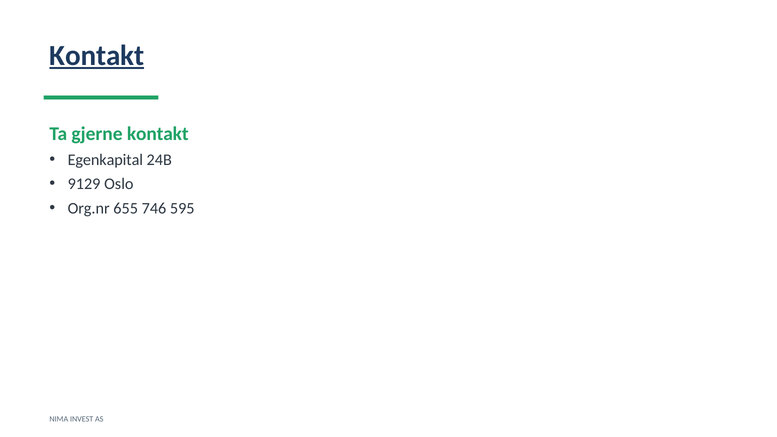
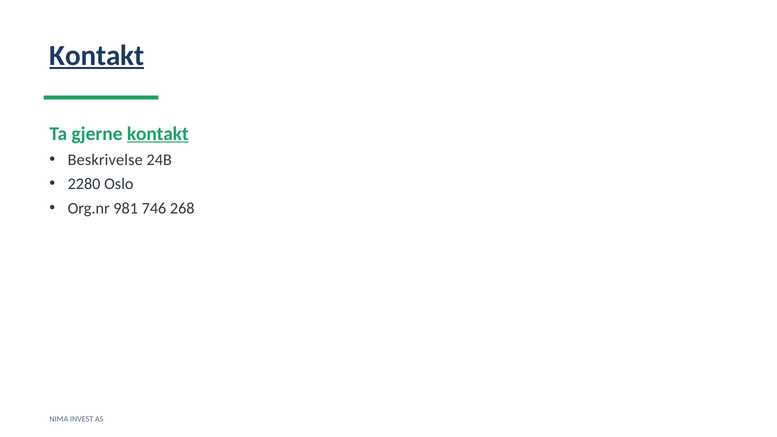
kontakt at (158, 134) underline: none -> present
Egenkapital: Egenkapital -> Beskrivelse
9129: 9129 -> 2280
655: 655 -> 981
595: 595 -> 268
